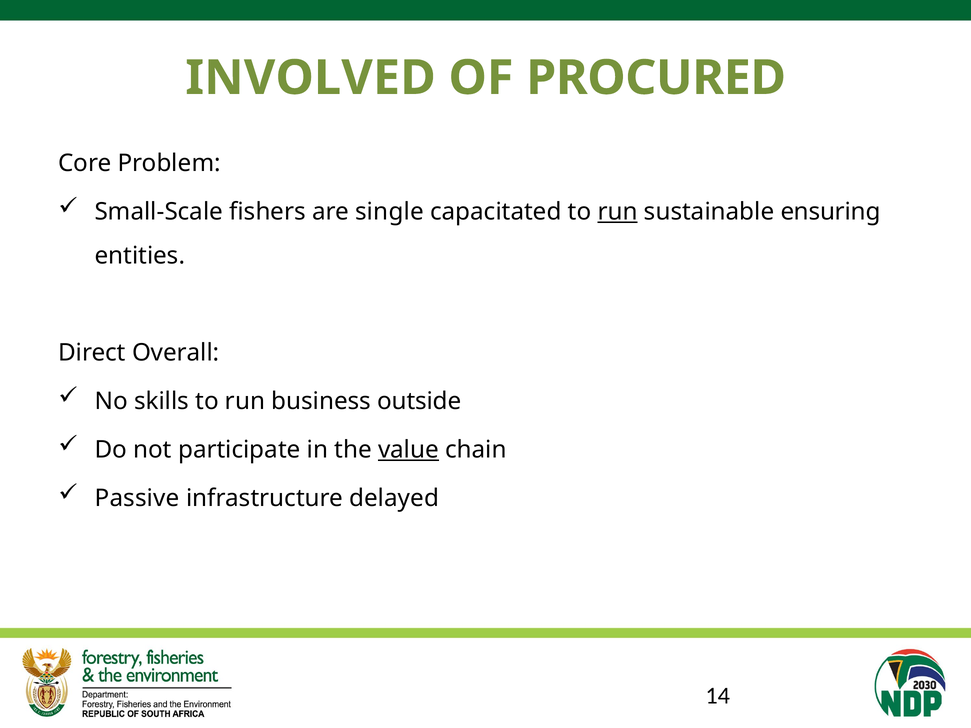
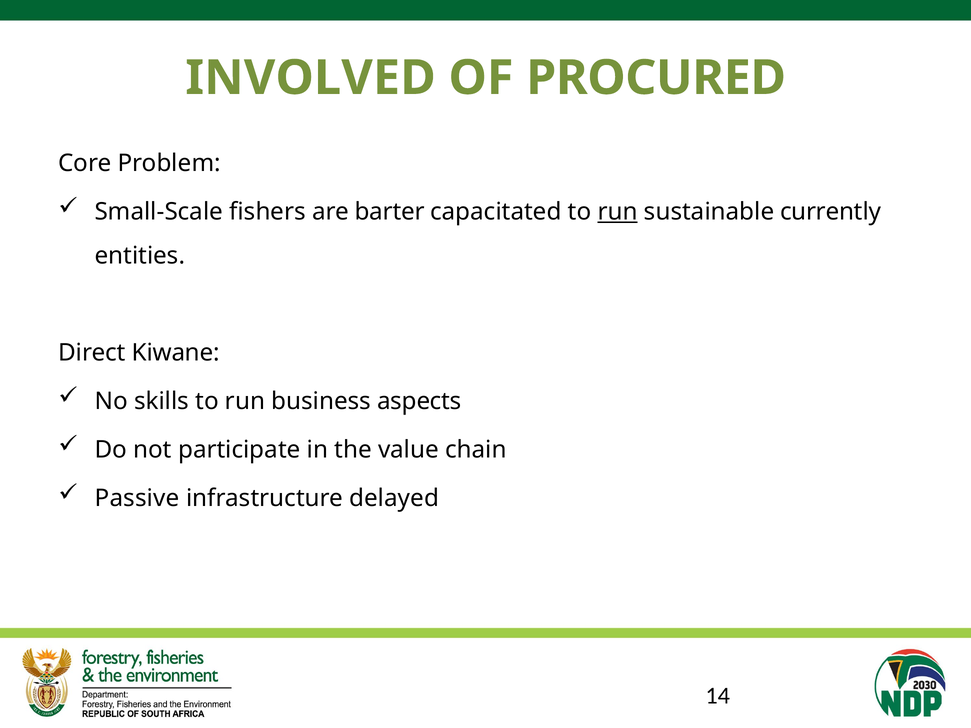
single: single -> barter
ensuring: ensuring -> currently
Overall: Overall -> Kiwane
outside: outside -> aspects
value underline: present -> none
